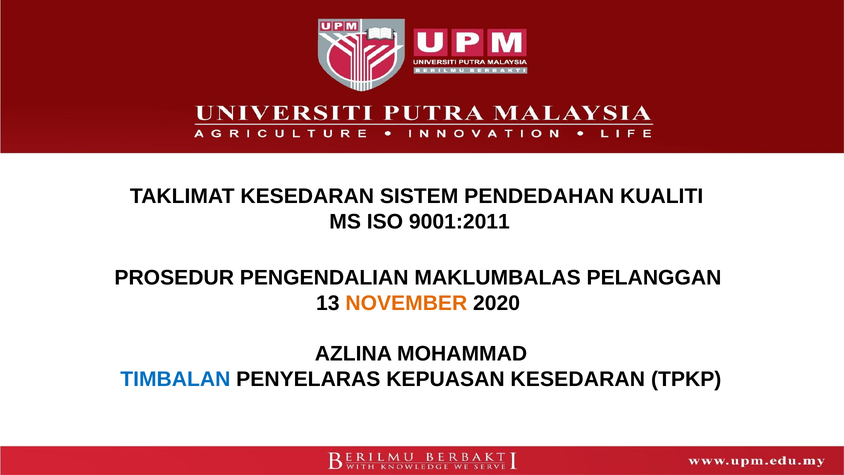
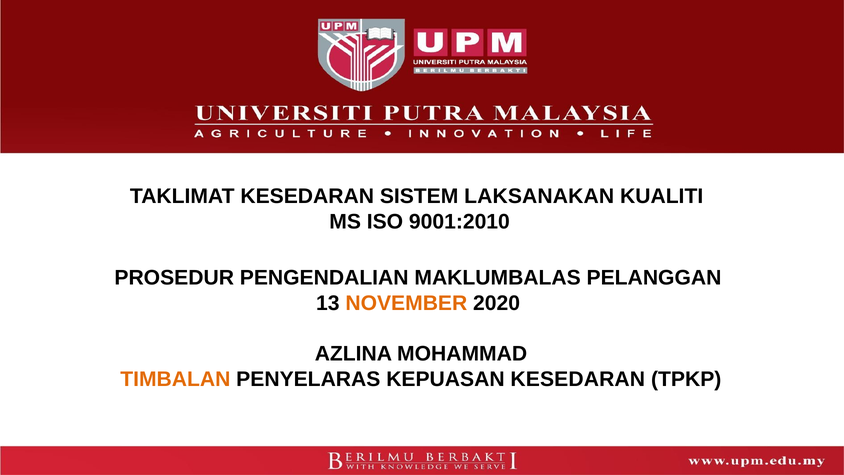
PENDEDAHAN: PENDEDAHAN -> LAKSANAKAN
9001:2011: 9001:2011 -> 9001:2010
TIMBALAN colour: blue -> orange
